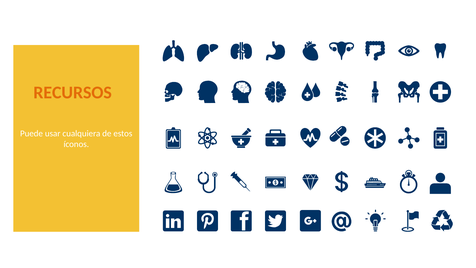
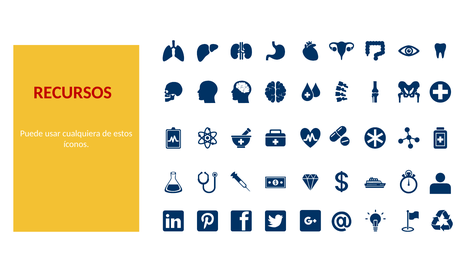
RECURSOS colour: orange -> red
